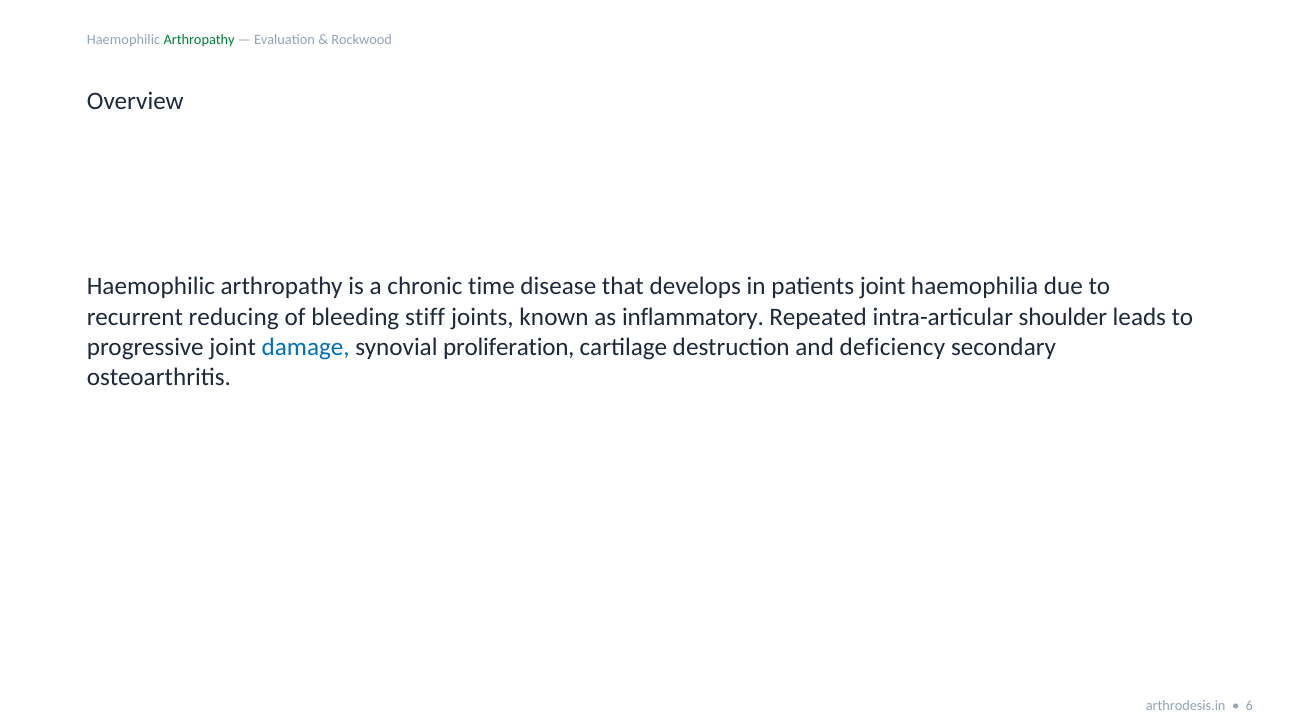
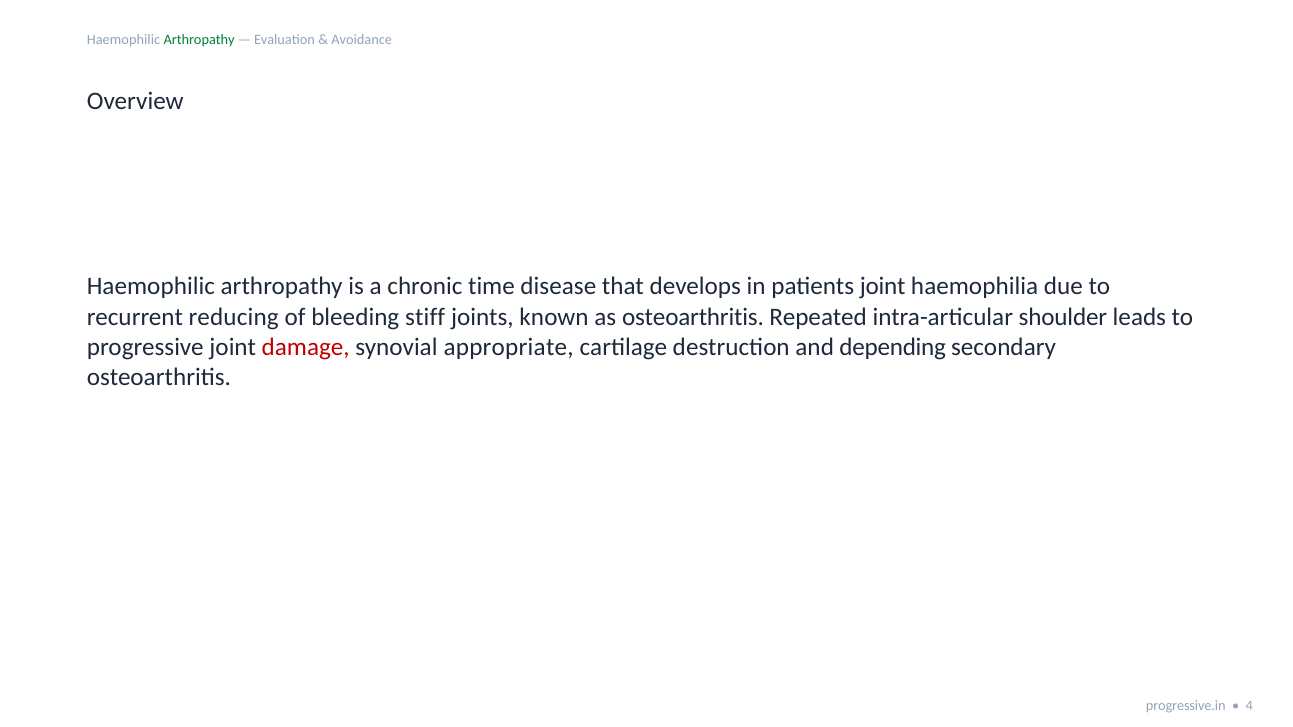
Rockwood: Rockwood -> Avoidance
as inflammatory: inflammatory -> osteoarthritis
damage colour: blue -> red
proliferation: proliferation -> appropriate
deficiency: deficiency -> depending
arthrodesis.in: arthrodesis.in -> progressive.in
6: 6 -> 4
